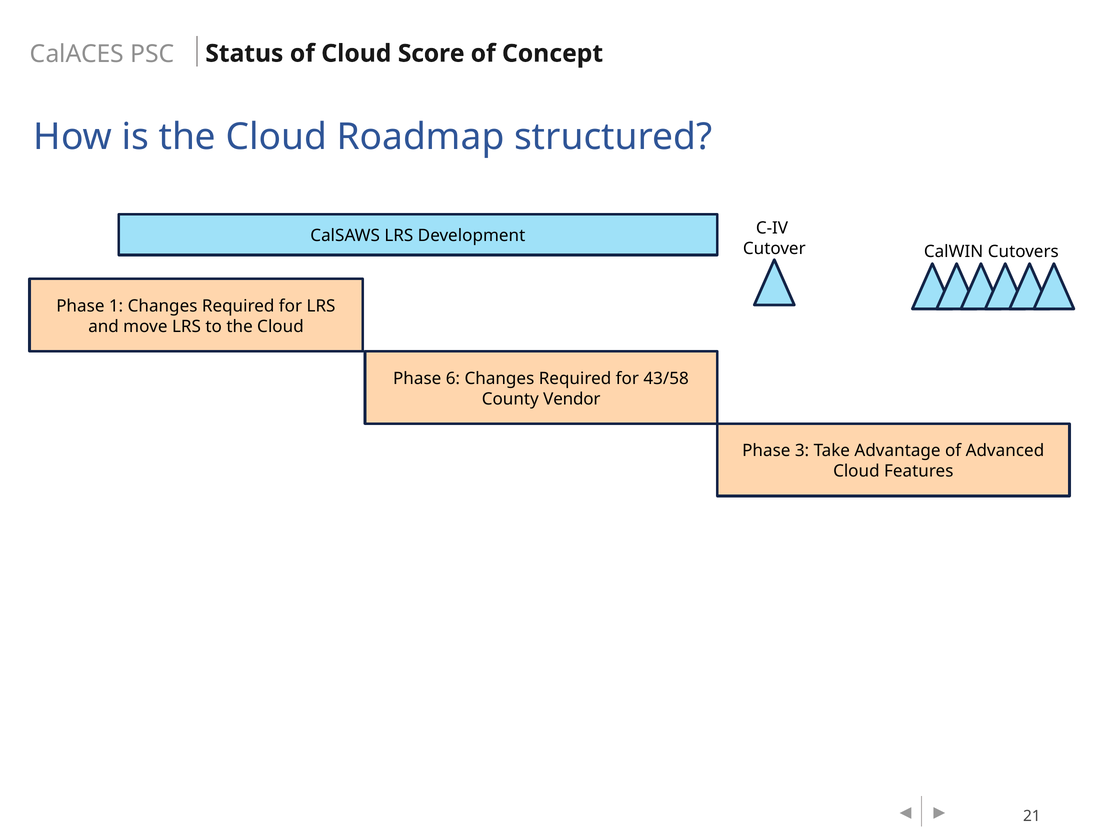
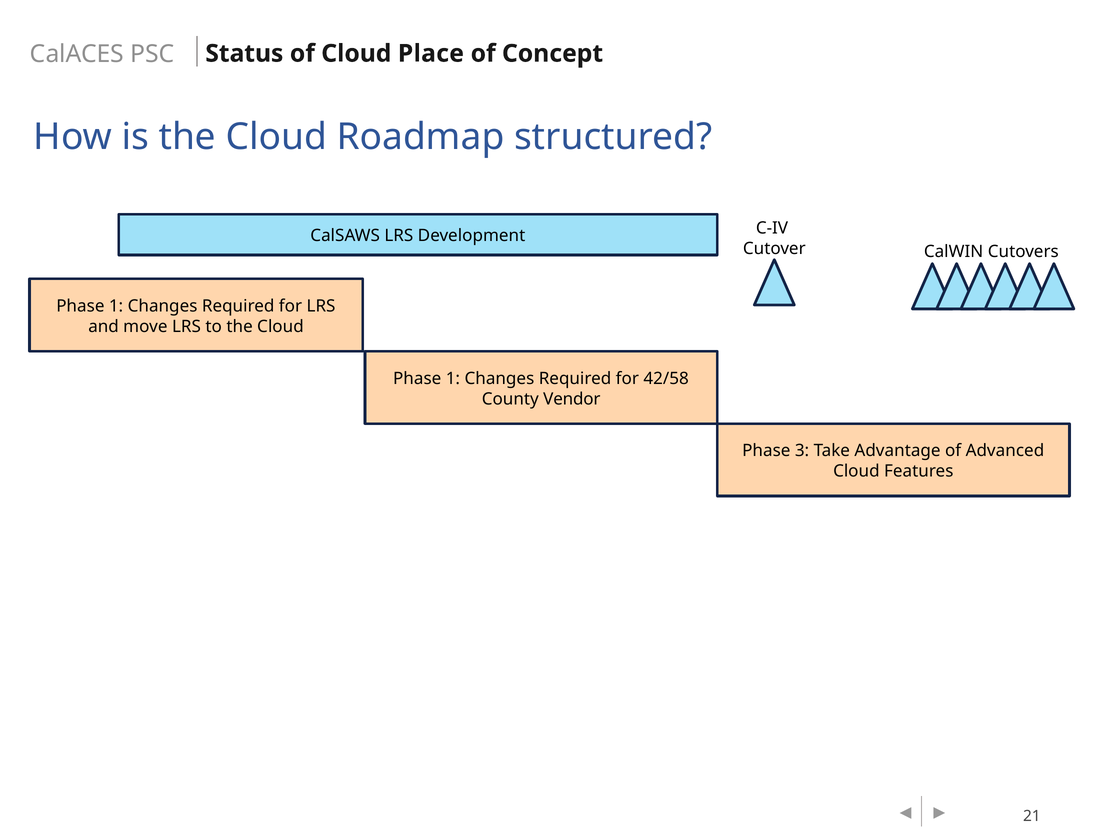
Score: Score -> Place
6 at (453, 379): 6 -> 1
43/58: 43/58 -> 42/58
